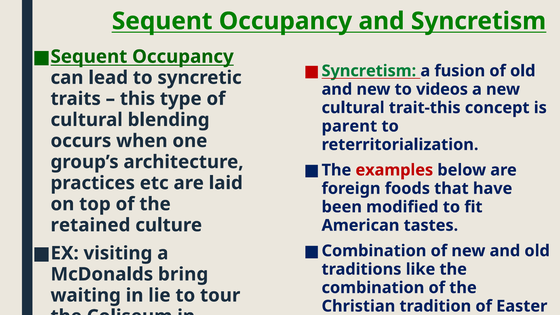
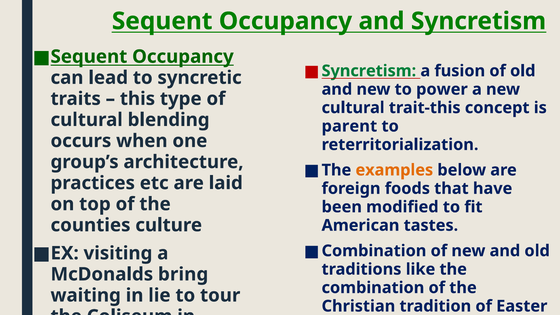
videos: videos -> power
examples colour: red -> orange
retained: retained -> counties
